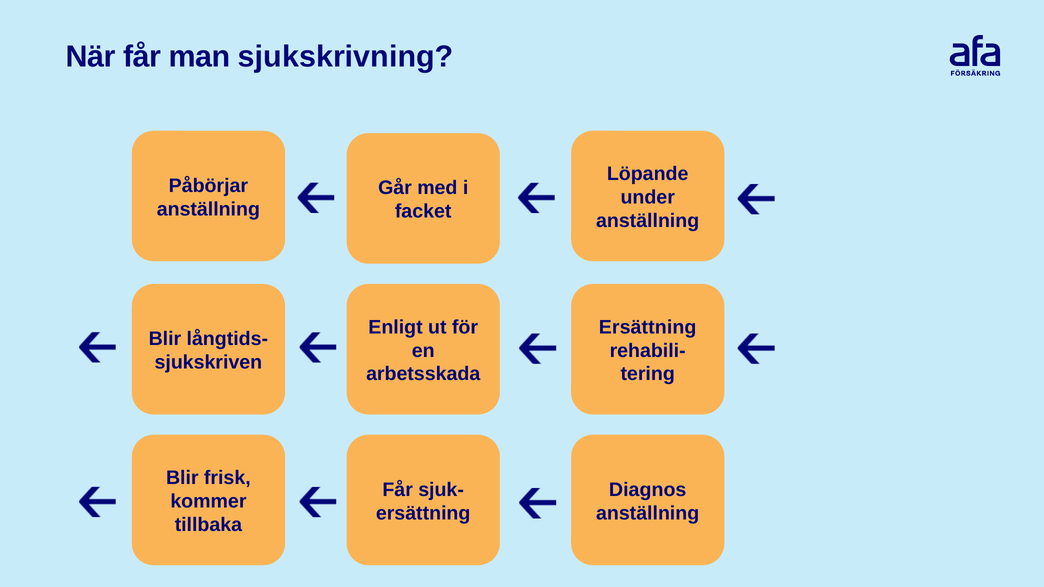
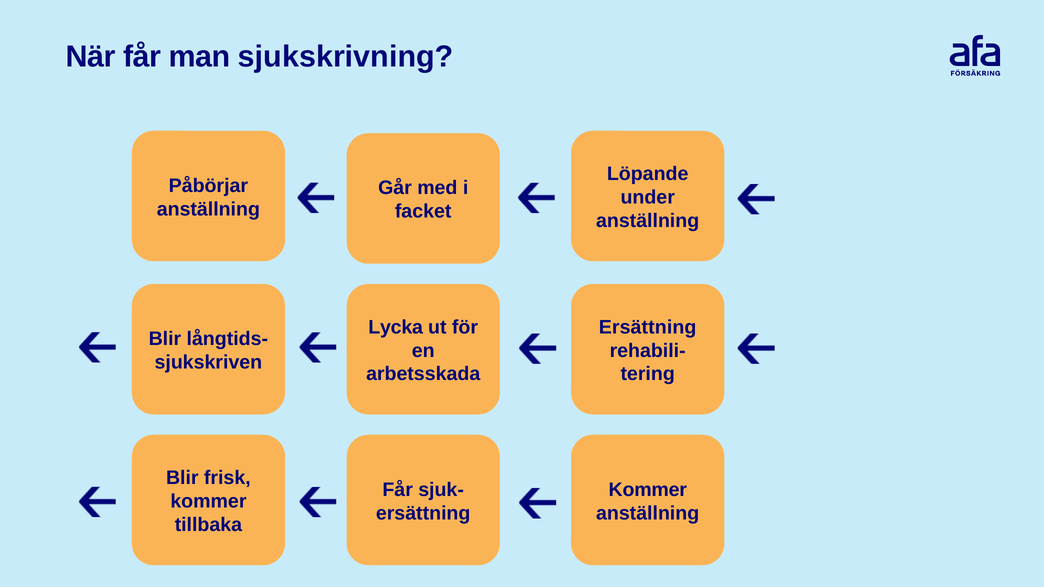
Enligt: Enligt -> Lycka
Diagnos at (648, 490): Diagnos -> Kommer
